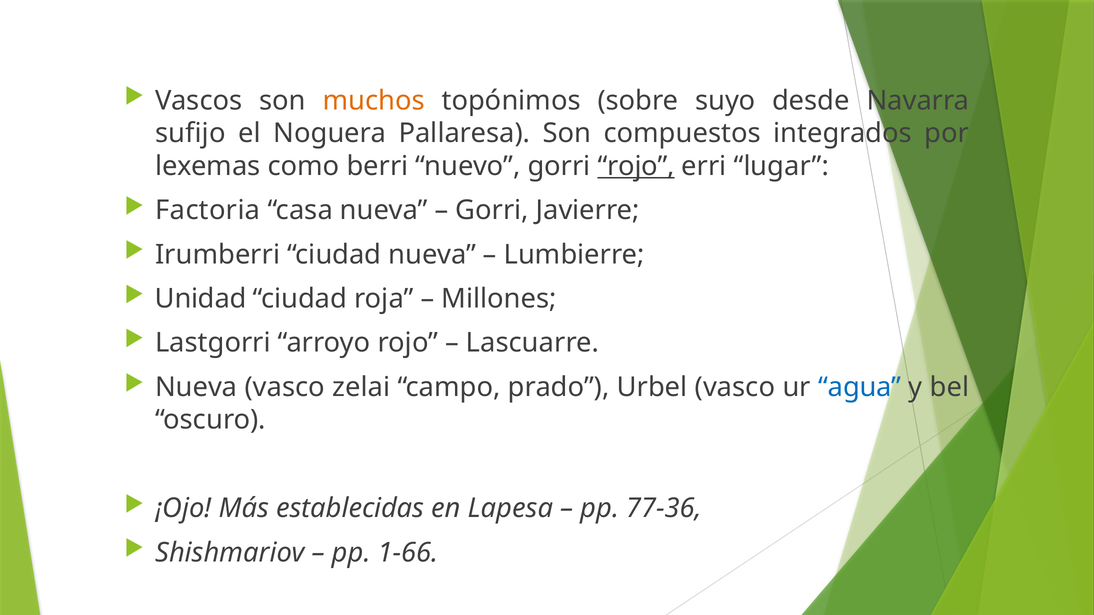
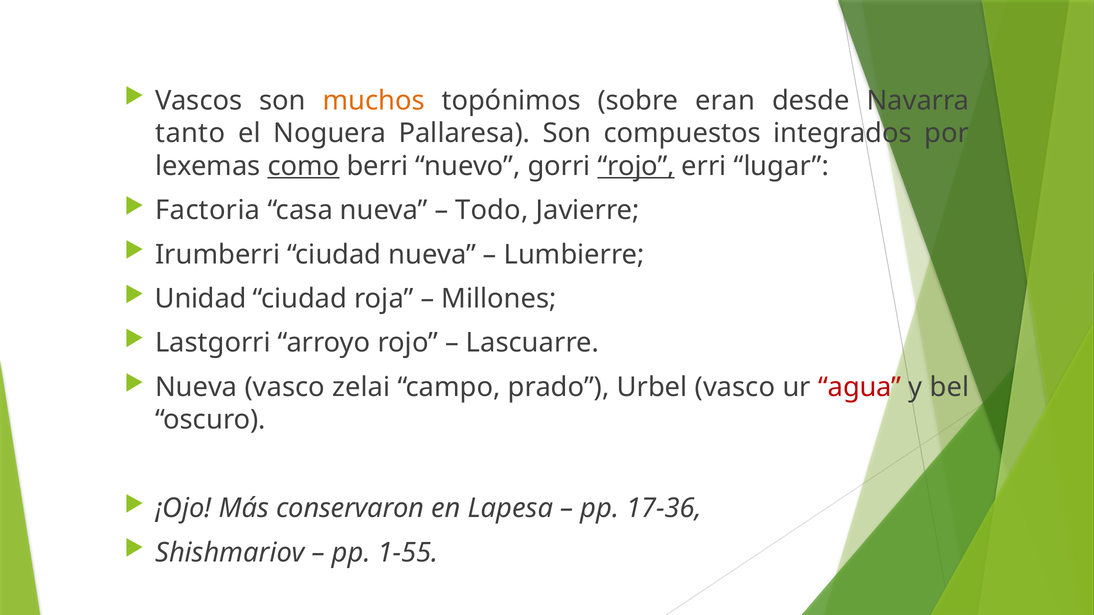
suyo: suyo -> eran
sufijo: sufijo -> tanto
como underline: none -> present
Gorri at (492, 210): Gorri -> Todo
agua colour: blue -> red
establecidas: establecidas -> conservaron
77-36: 77-36 -> 17-36
1-66: 1-66 -> 1-55
